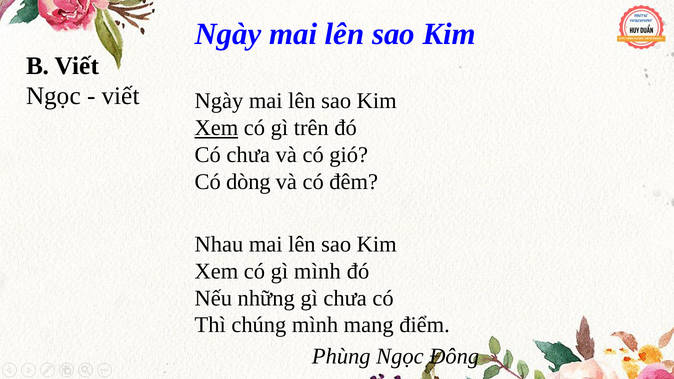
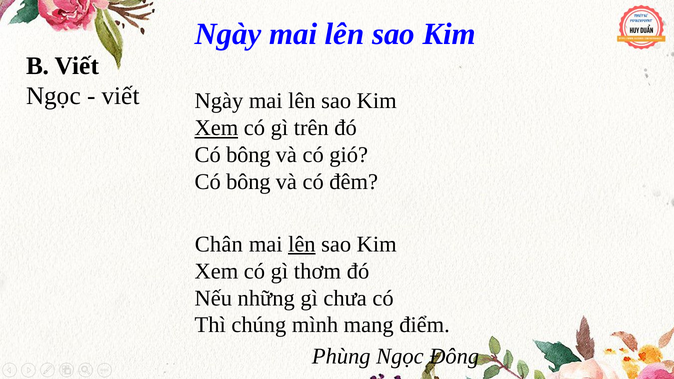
chưa at (248, 155): chưa -> bông
dòng at (248, 182): dòng -> bông
Nhau: Nhau -> Chân
lên at (302, 244) underline: none -> present
gì mình: mình -> thơm
